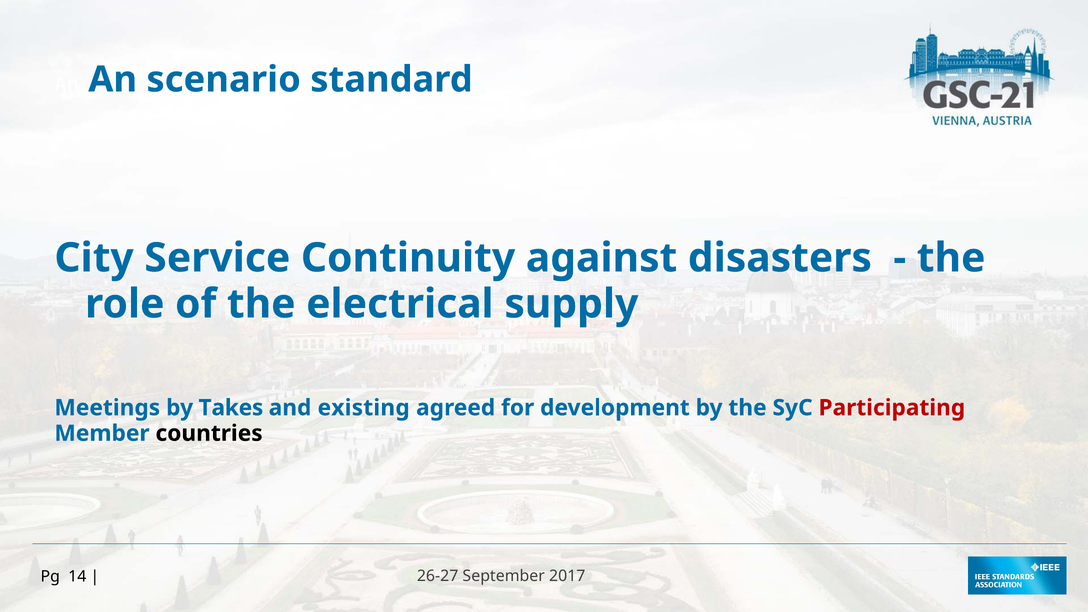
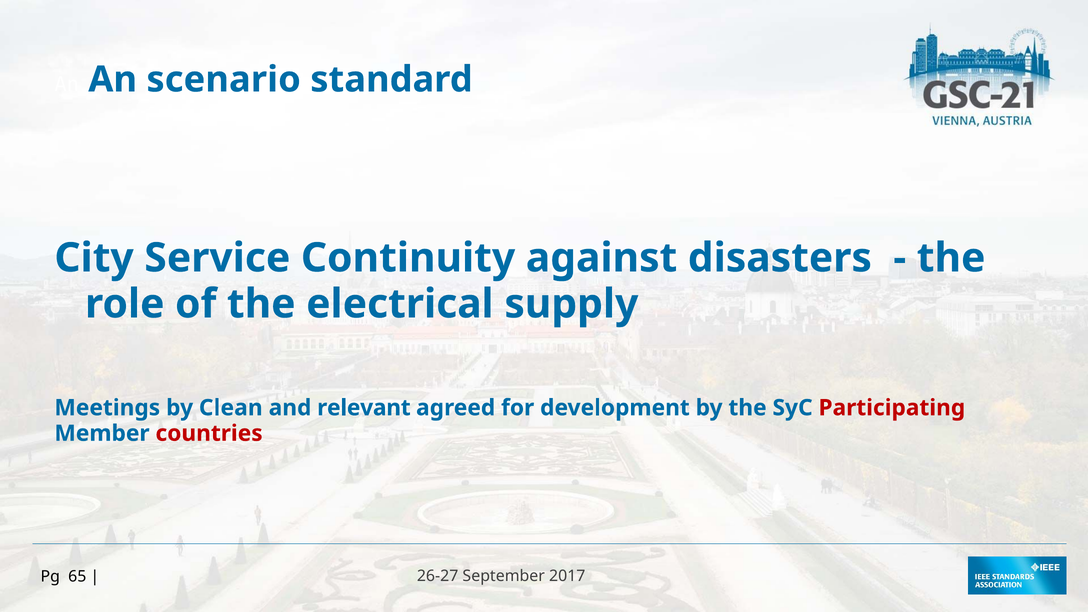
Takes: Takes -> Clean
existing: existing -> relevant
countries colour: black -> red
14: 14 -> 65
